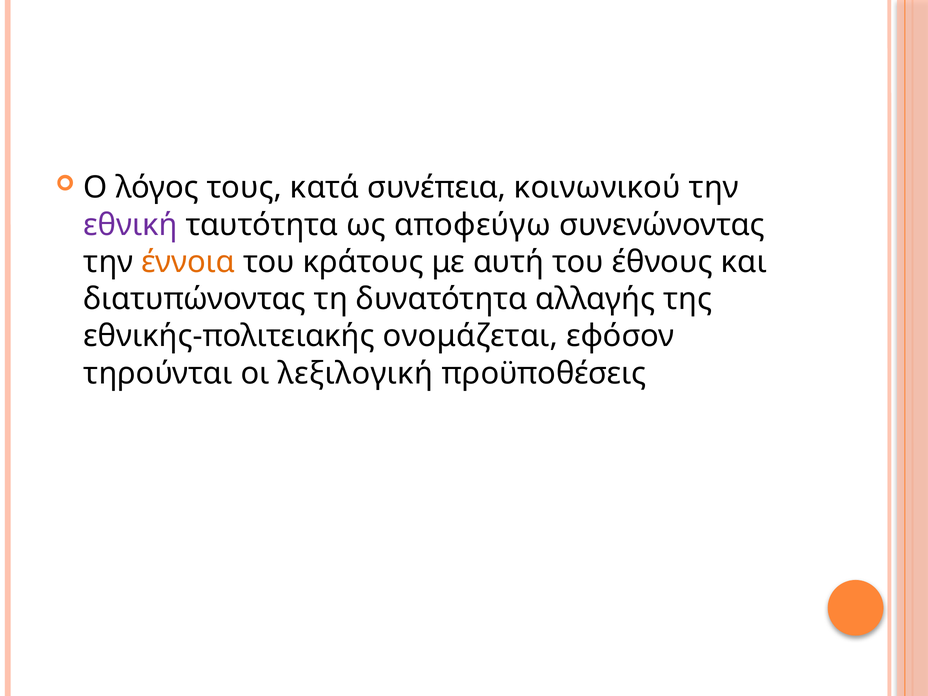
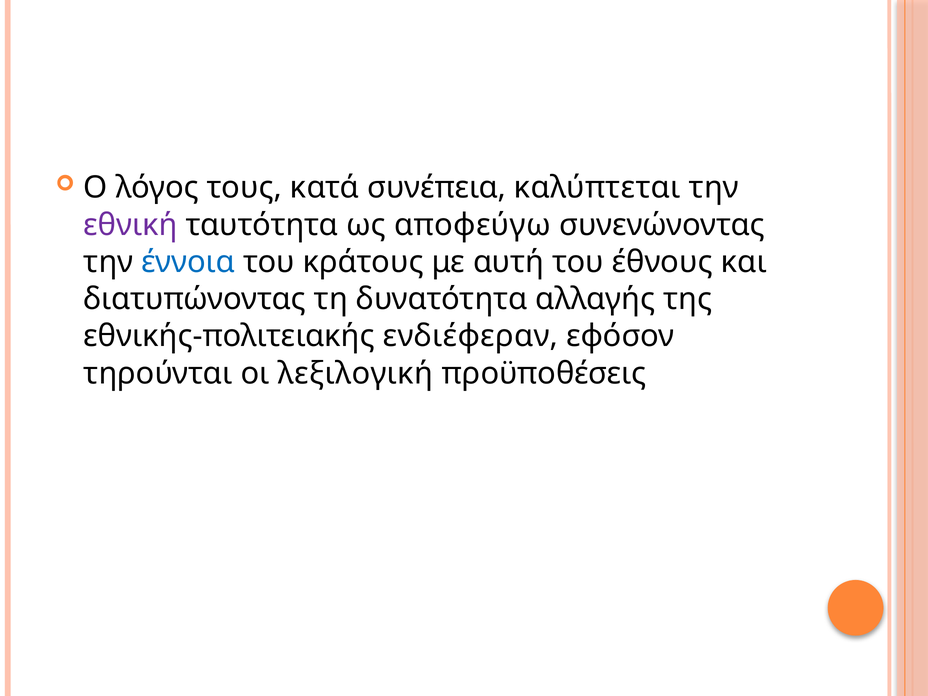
κοινωνικού: κοινωνικού -> καλύπτεται
έννοια colour: orange -> blue
ονομάζεται: ονομάζεται -> ενδιέφεραν
